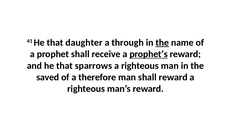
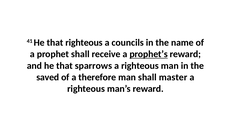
that daughter: daughter -> righteous
through: through -> councils
the at (162, 43) underline: present -> none
shall reward: reward -> master
